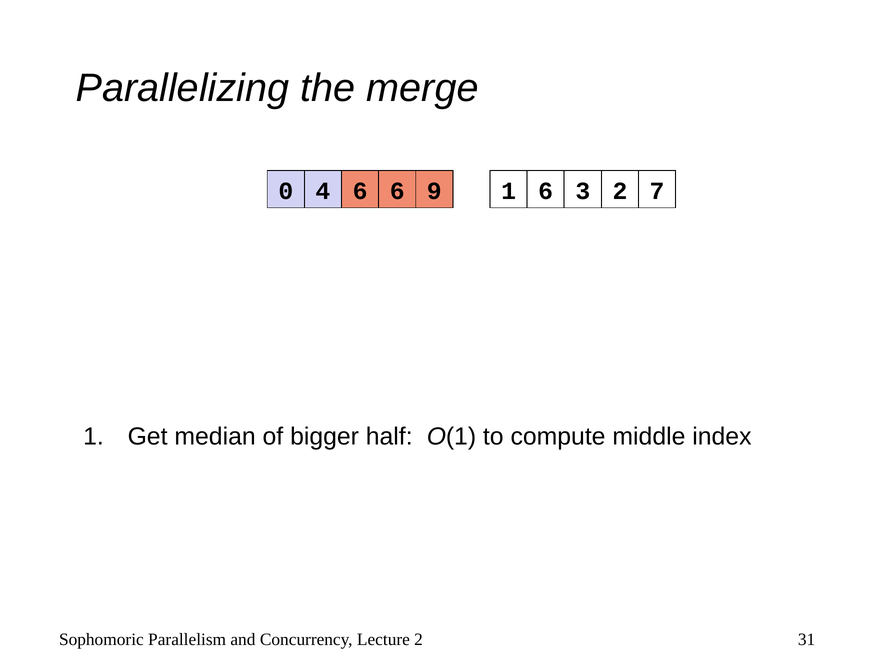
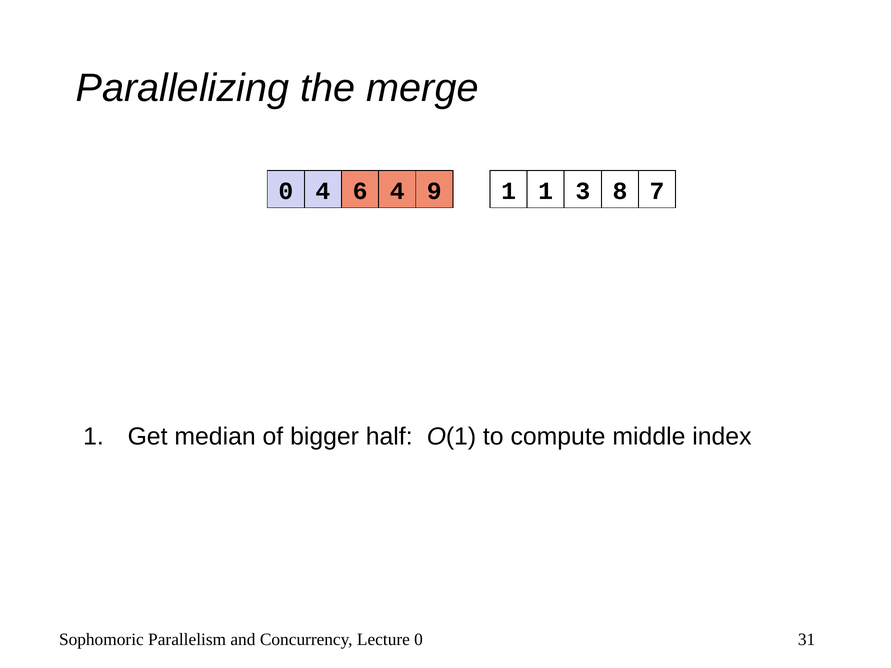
6 6: 6 -> 4
1 6: 6 -> 1
3 2: 2 -> 8
Lecture 2: 2 -> 0
